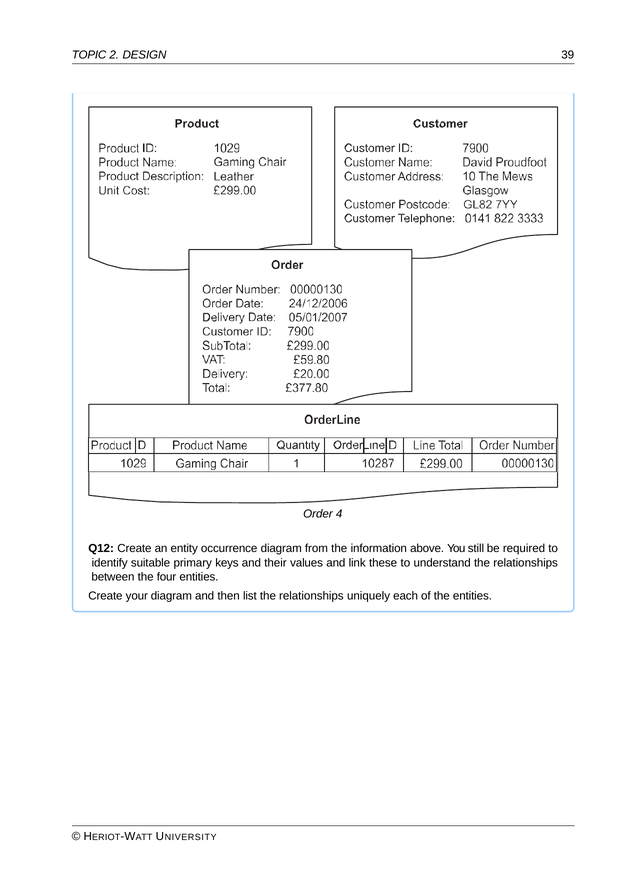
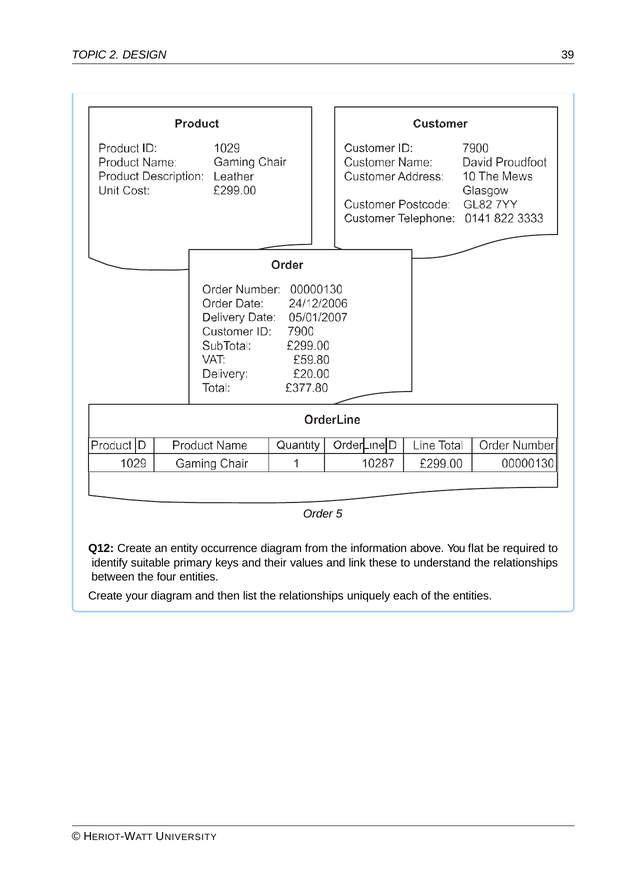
4: 4 -> 5
still: still -> flat
